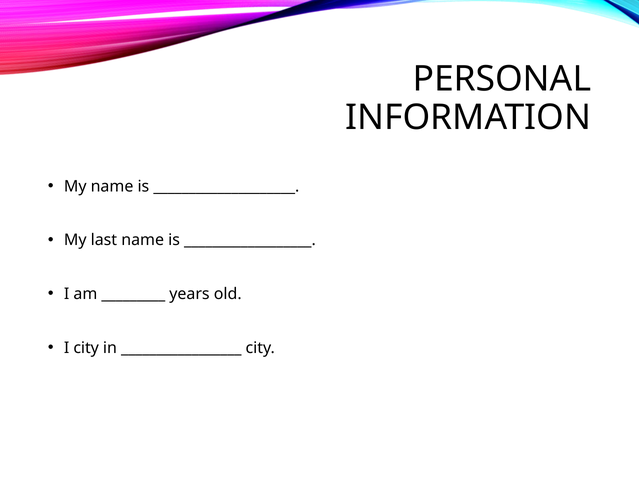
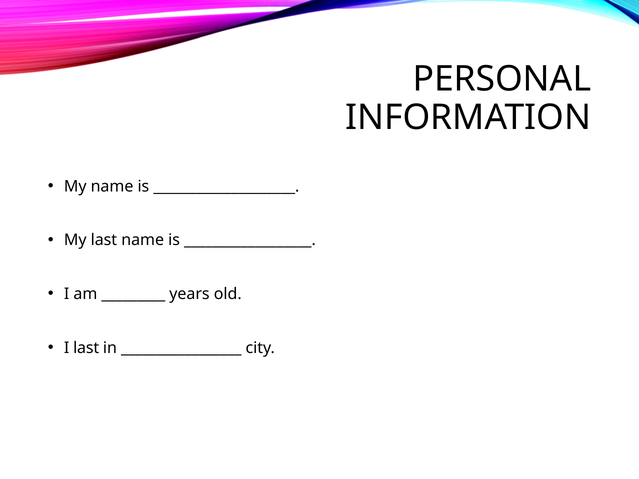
I city: city -> last
